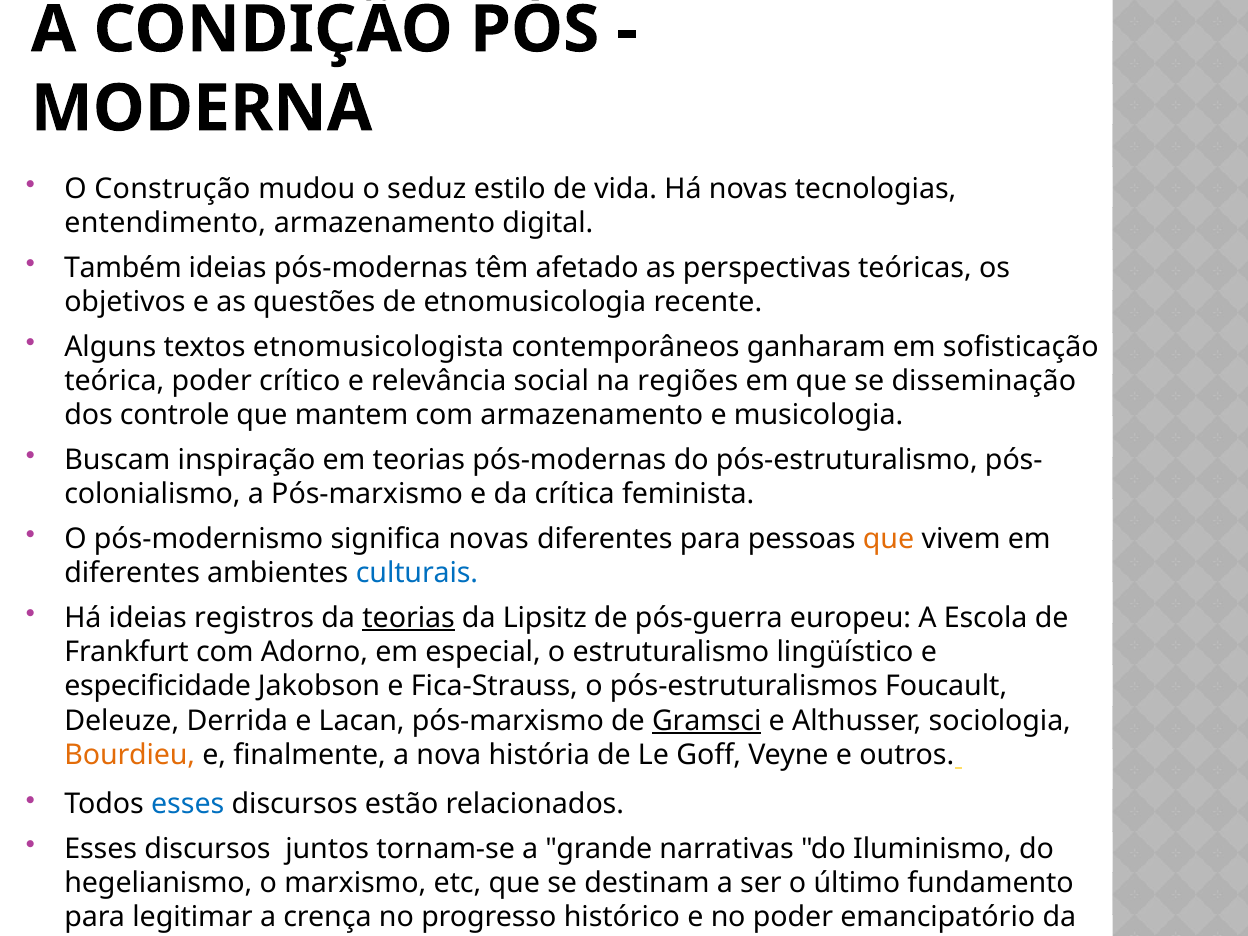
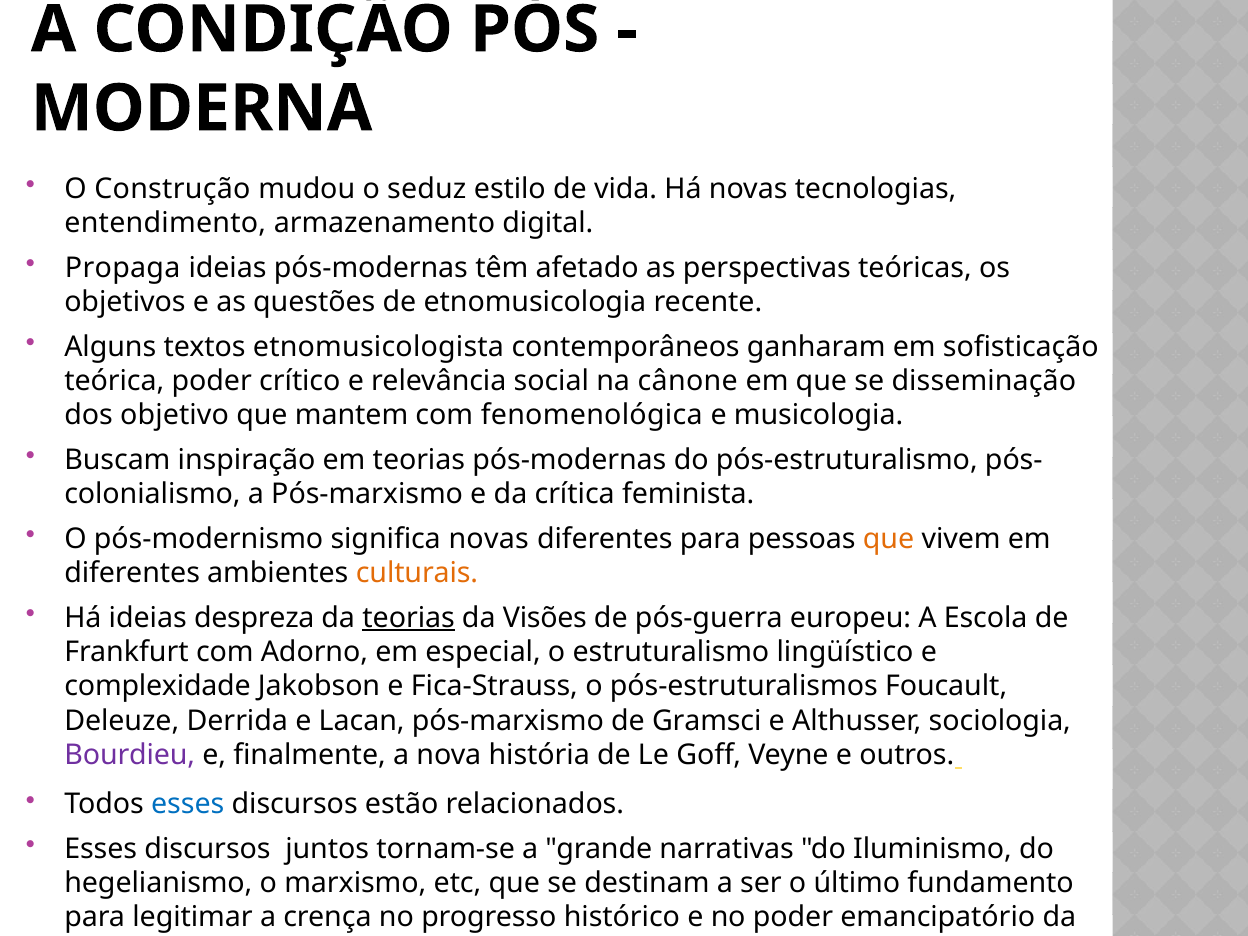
Também: Também -> Propaga
regiões: regiões -> cânone
controle: controle -> objetivo
com armazenamento: armazenamento -> fenomenológica
culturais colour: blue -> orange
registros: registros -> despreza
Lipsitz: Lipsitz -> Visões
especificidade: especificidade -> complexidade
Gramsci underline: present -> none
Bourdieu colour: orange -> purple
